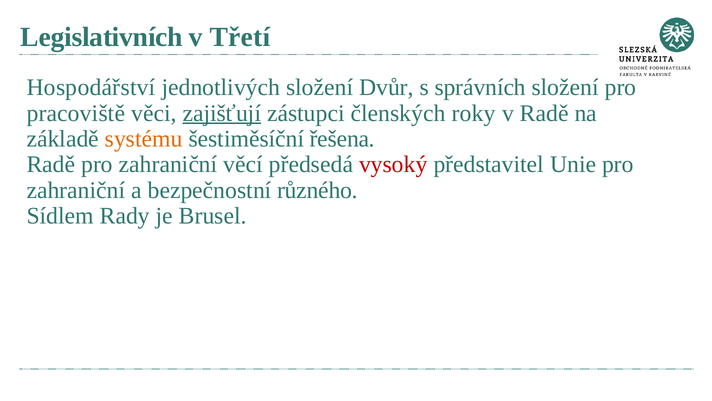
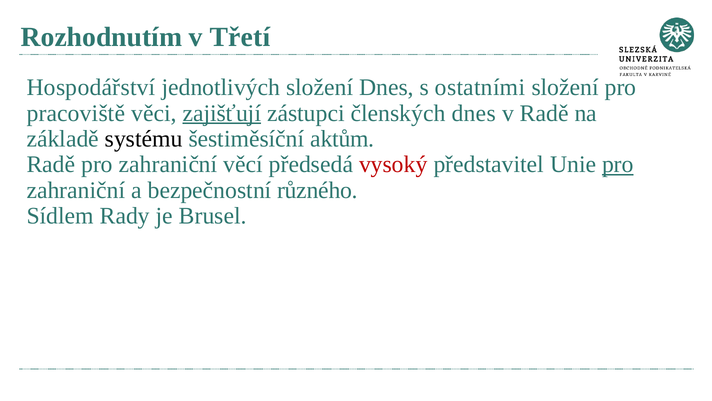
Legislativních: Legislativních -> Rozhodnutím
složení Dvůr: Dvůr -> Dnes
správních: správních -> ostatními
členských roky: roky -> dnes
systému colour: orange -> black
řešena: řešena -> aktům
pro at (618, 164) underline: none -> present
